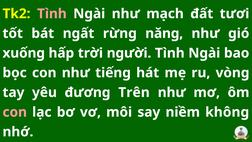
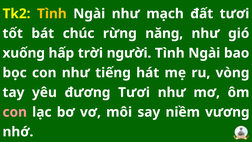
Tình at (52, 14) colour: pink -> yellow
ngất: ngất -> chúc
đương Trên: Trên -> Tươi
không: không -> vương
